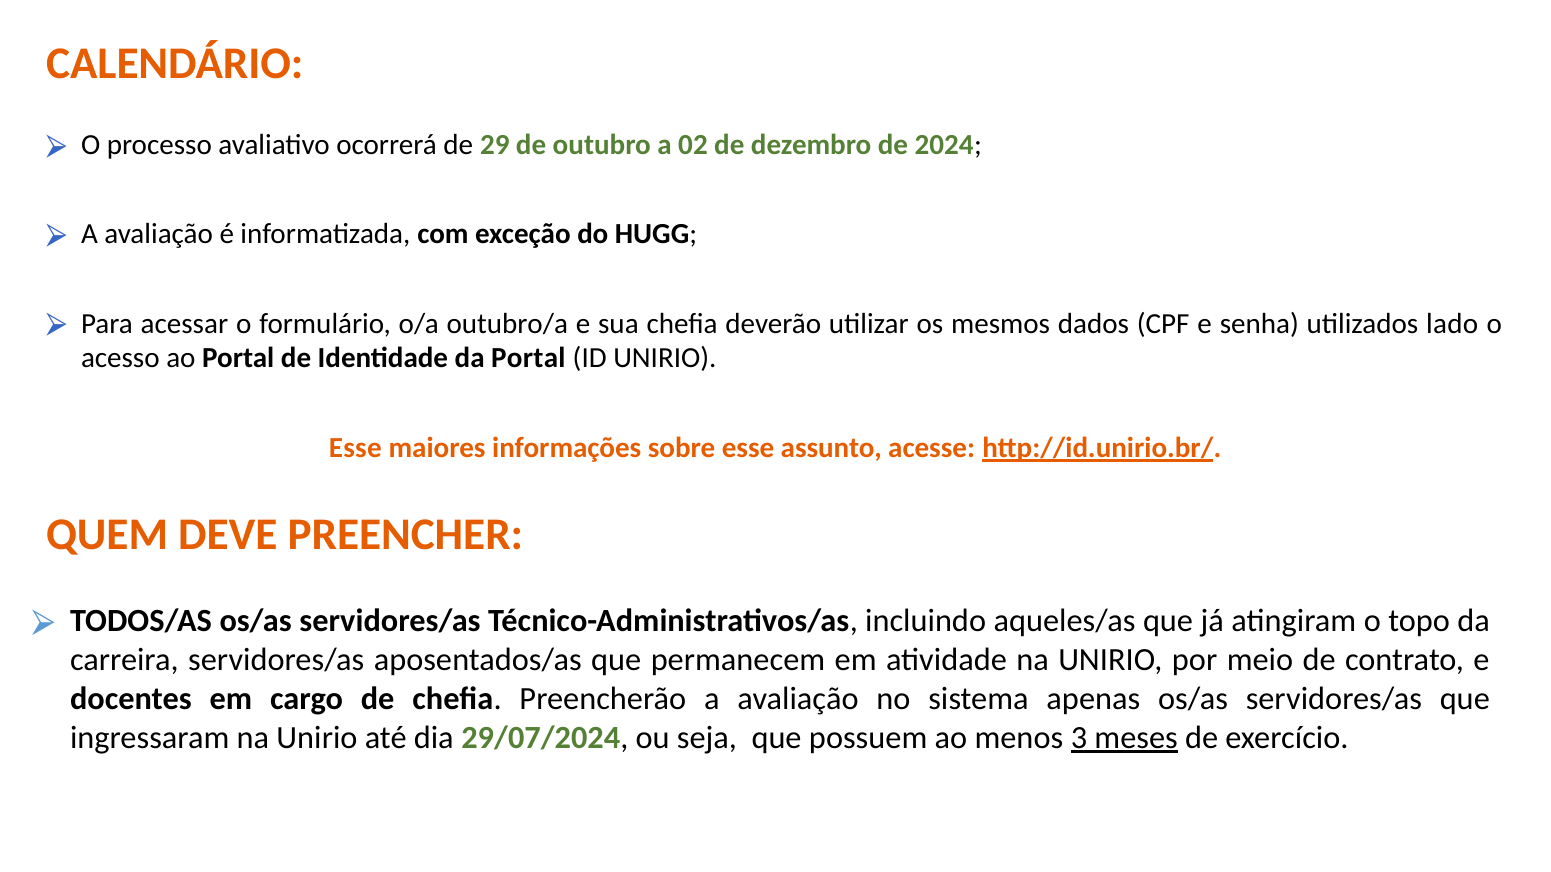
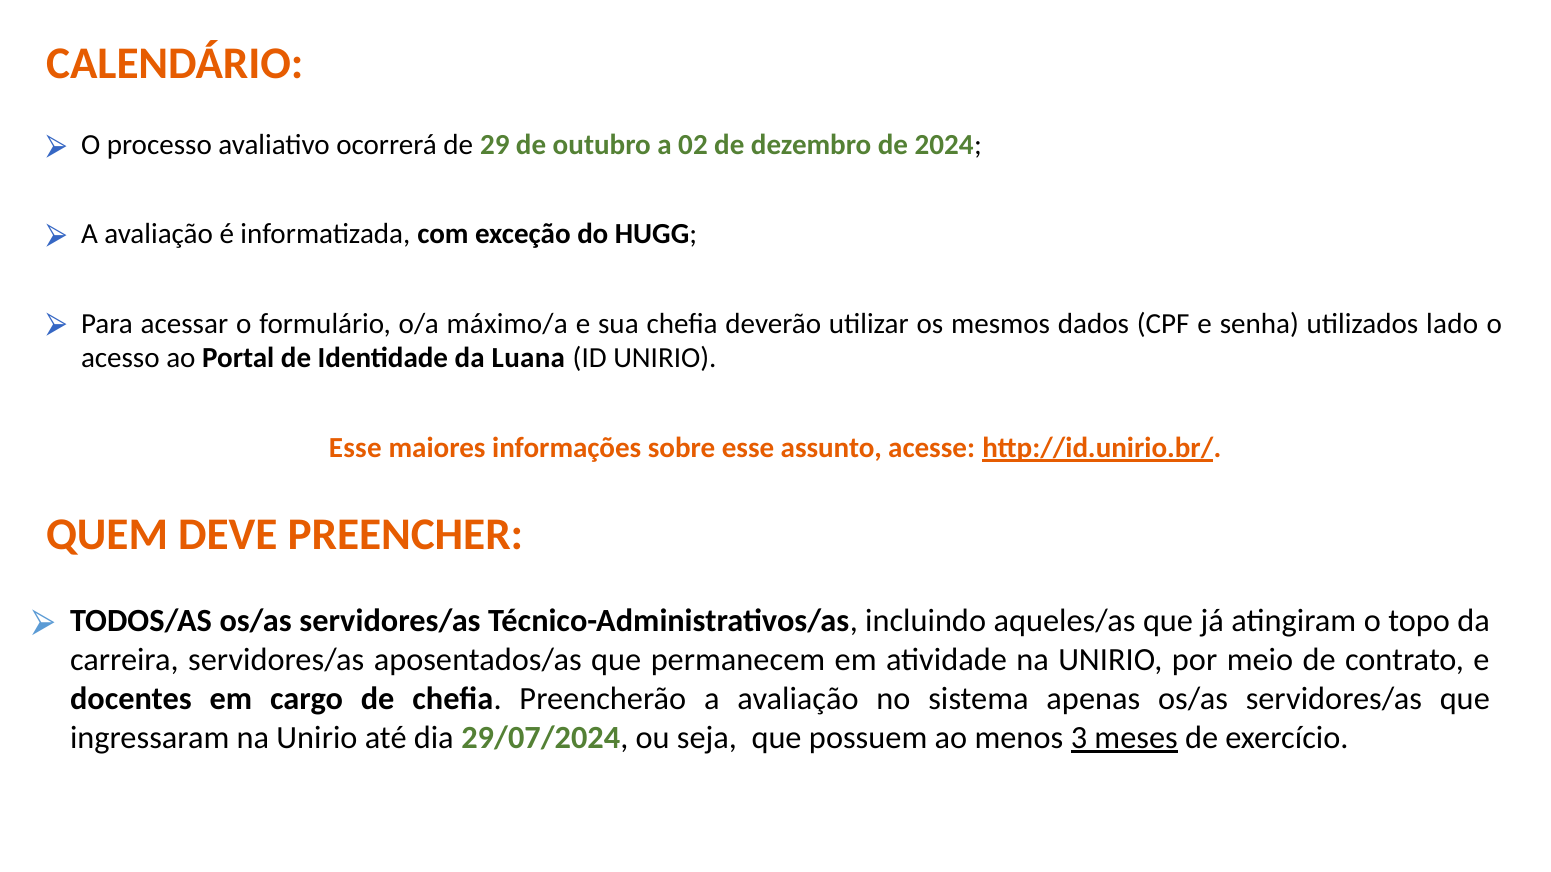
outubro/a: outubro/a -> máximo/a
da Portal: Portal -> Luana
